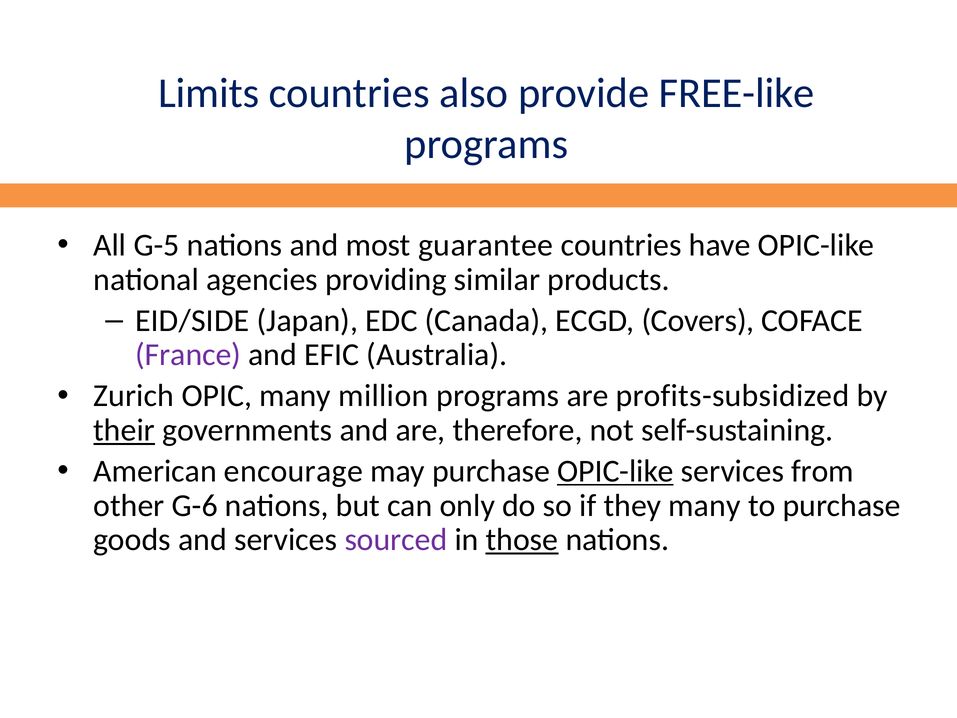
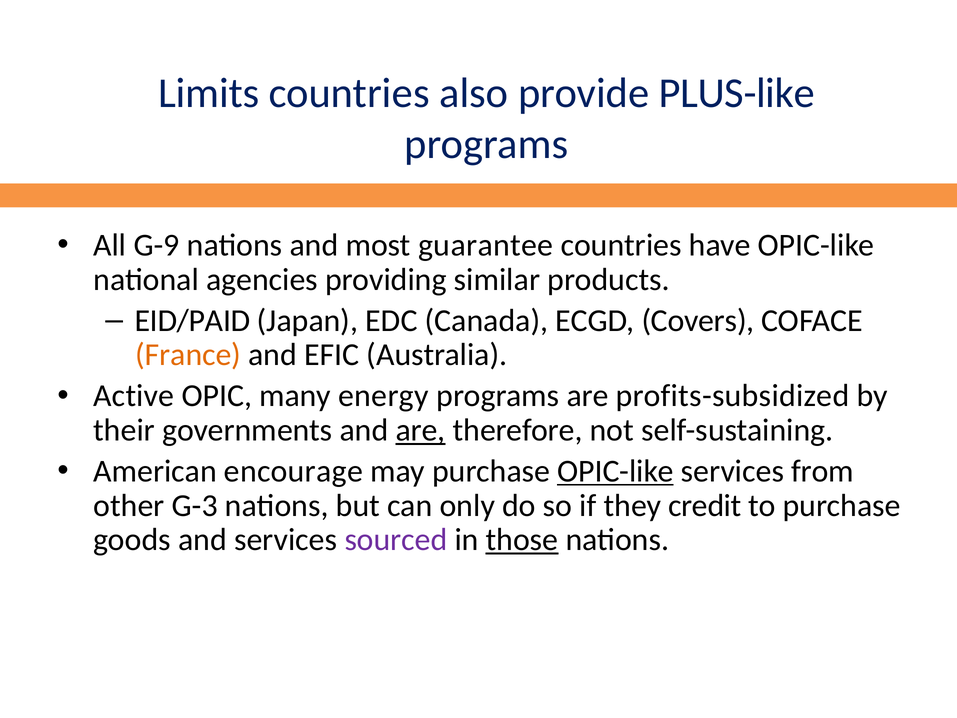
FREE-like: FREE-like -> PLUS-like
G-5: G-5 -> G-9
EID/SIDE: EID/SIDE -> EID/PAID
France colour: purple -> orange
Zurich: Zurich -> Active
million: million -> energy
their underline: present -> none
are at (420, 430) underline: none -> present
G-6: G-6 -> G-3
they many: many -> credit
